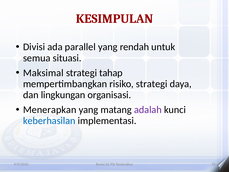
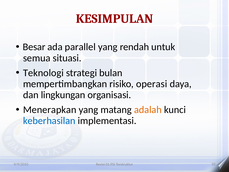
Divisi: Divisi -> Besar
Maksimal: Maksimal -> Teknologi
tahap: tahap -> bulan
risiko strategi: strategi -> operasi
adalah colour: purple -> orange
